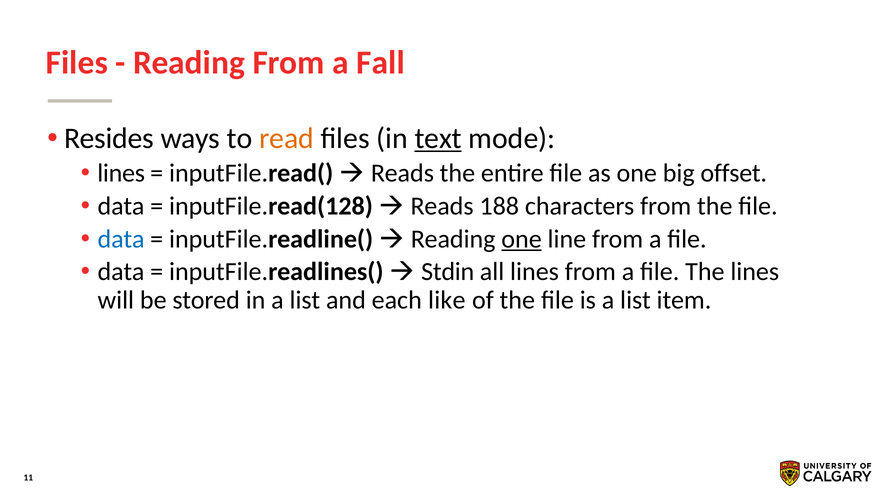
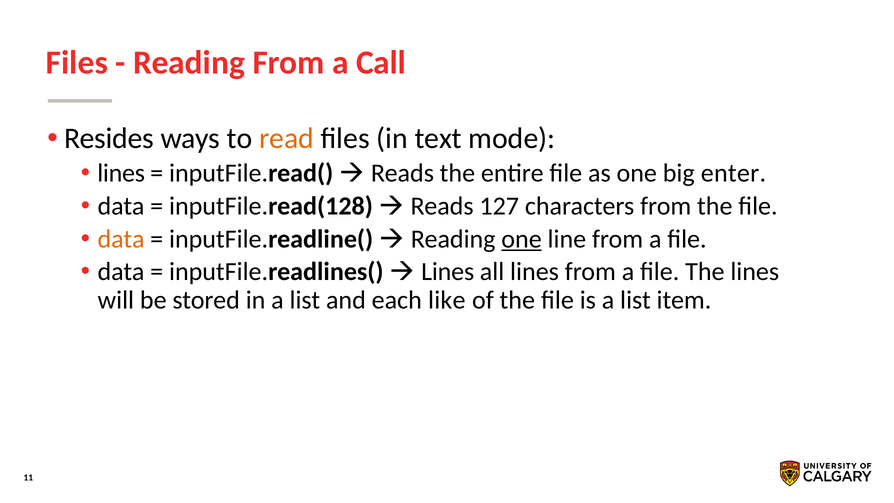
Fall: Fall -> Call
text underline: present -> none
offset: offset -> enter
188: 188 -> 127
data at (121, 239) colour: blue -> orange
Stdin at (448, 272): Stdin -> Lines
